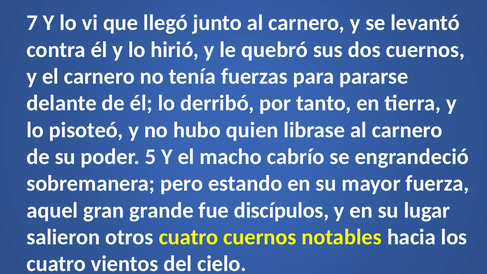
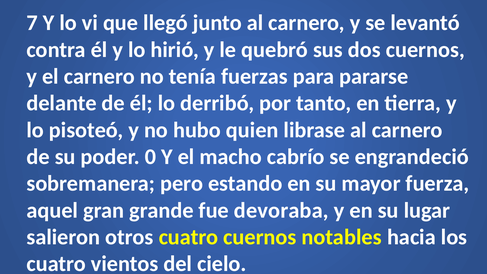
5: 5 -> 0
discípulos: discípulos -> devoraba
